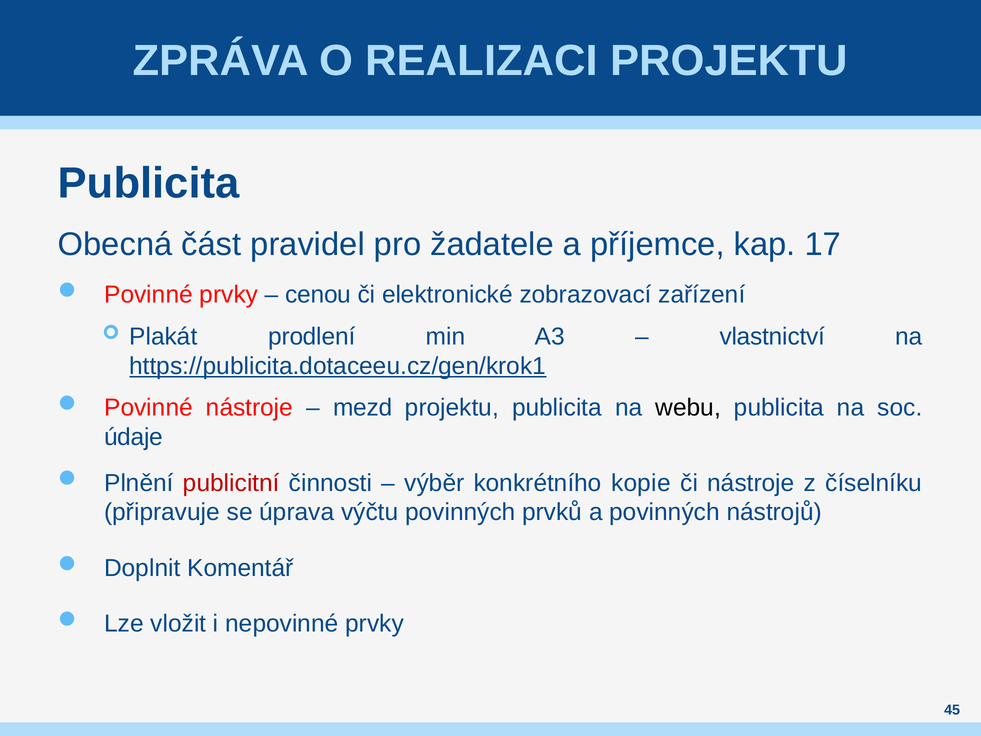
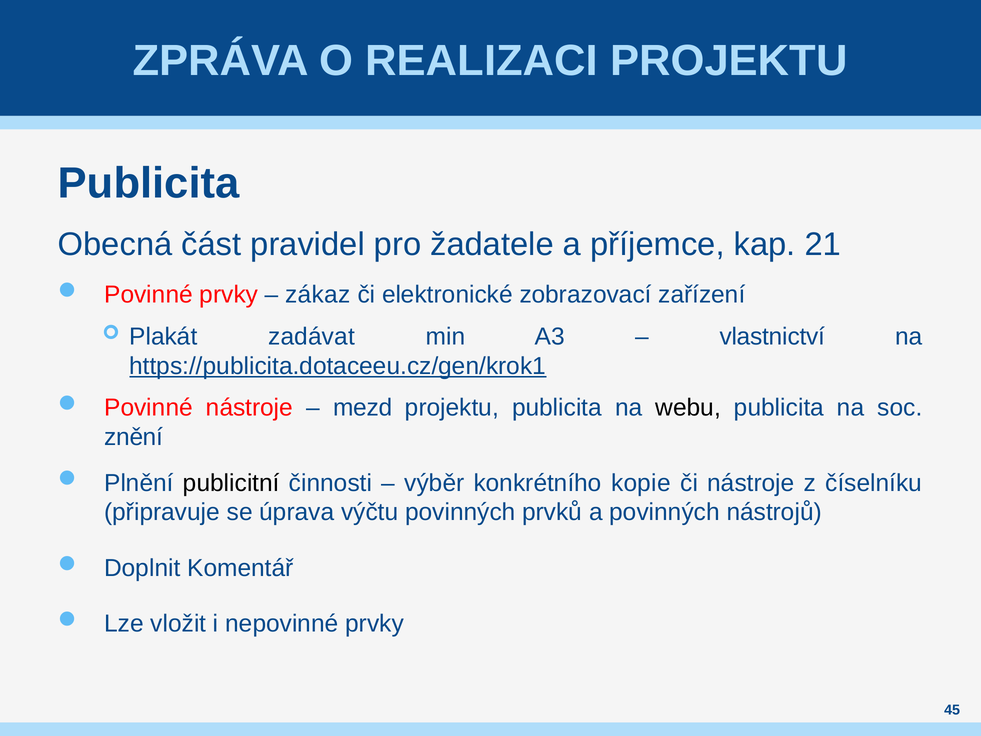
17: 17 -> 21
cenou: cenou -> zákaz
prodlení: prodlení -> zadávat
údaje: údaje -> znění
publicitní colour: red -> black
